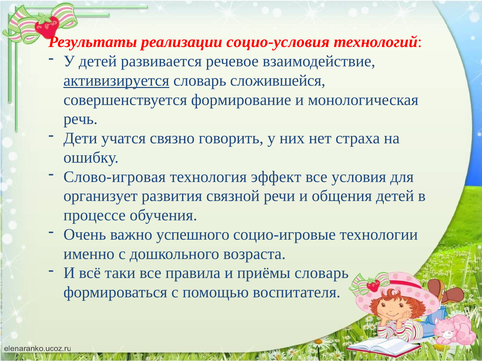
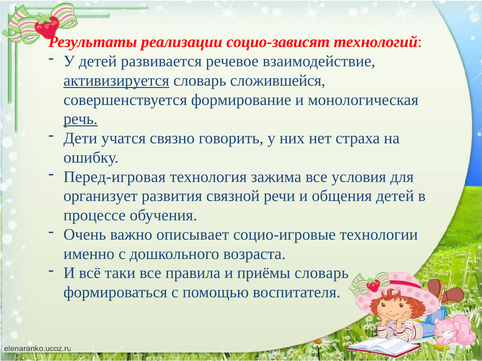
социо-условия: социо-условия -> социо-зависят
речь underline: none -> present
Слово-игровая: Слово-игровая -> Перед-игровая
эффект: эффект -> зажима
успешного: успешного -> описывает
